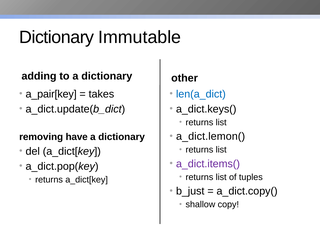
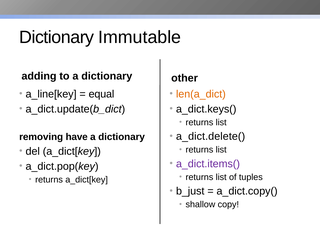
a_pair[key: a_pair[key -> a_line[key
takes: takes -> equal
len(a_dict colour: blue -> orange
a_dict.lemon(: a_dict.lemon( -> a_dict.delete(
